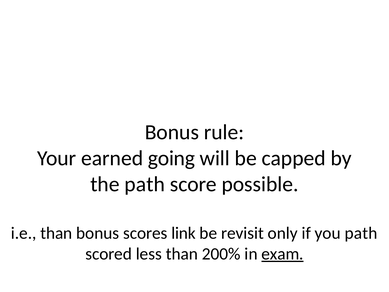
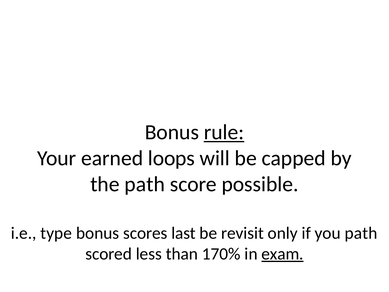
rule underline: none -> present
going: going -> loops
i.e than: than -> type
link: link -> last
200%: 200% -> 170%
